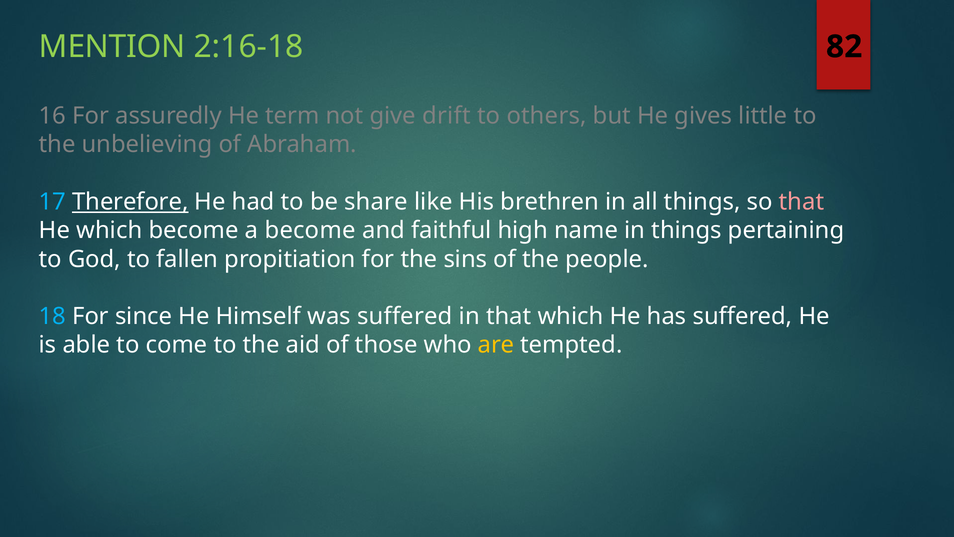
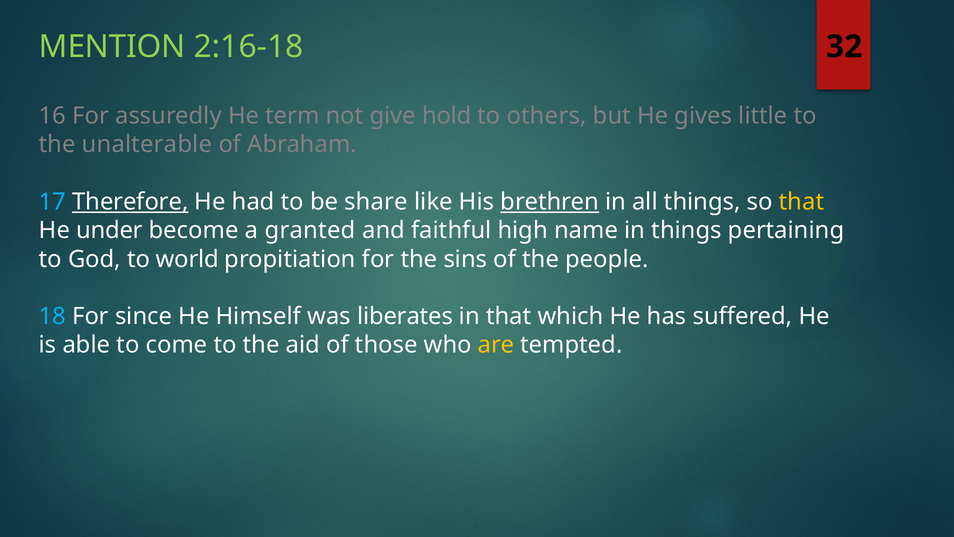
82: 82 -> 32
drift: drift -> hold
unbelieving: unbelieving -> unalterable
brethren underline: none -> present
that at (802, 202) colour: pink -> yellow
He which: which -> under
a become: become -> granted
fallen: fallen -> world
was suffered: suffered -> liberates
